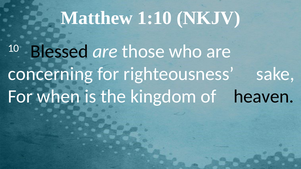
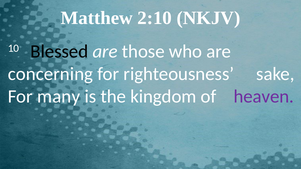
1:10: 1:10 -> 2:10
when: when -> many
heaven colour: black -> purple
